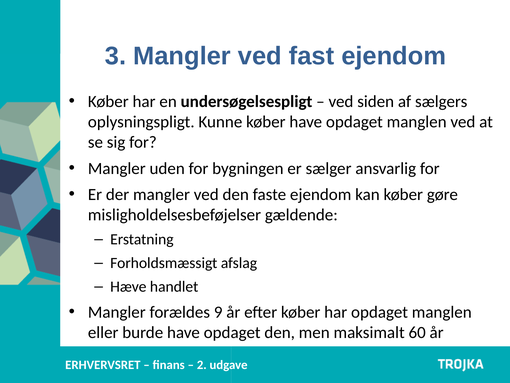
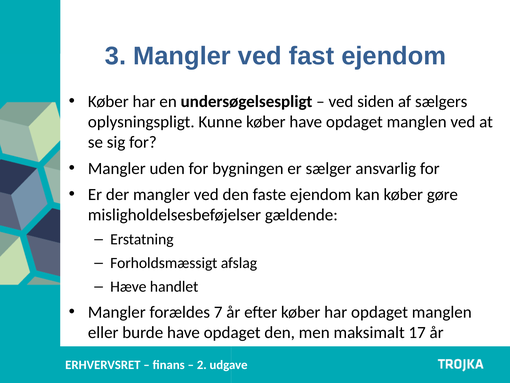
9: 9 -> 7
60: 60 -> 17
